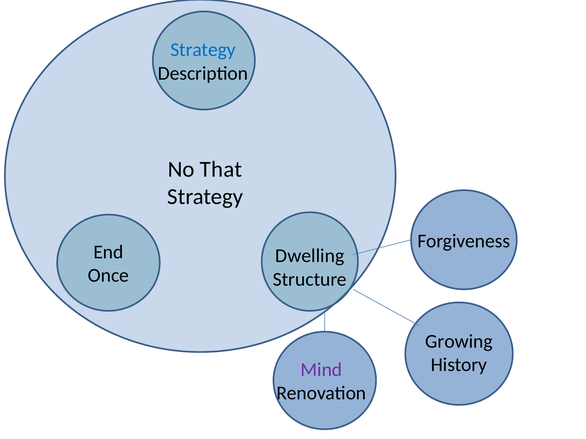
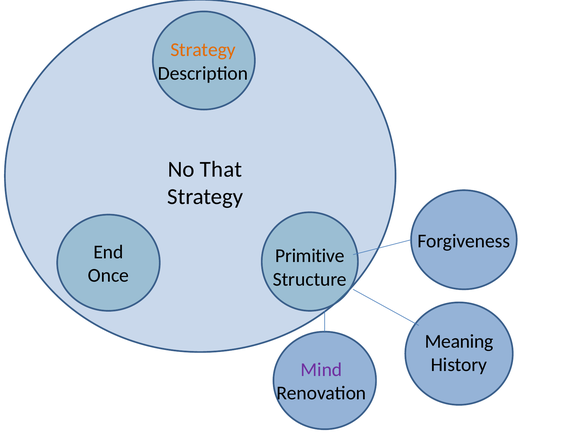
Strategy at (203, 50) colour: blue -> orange
Dwelling: Dwelling -> Primitive
Growing: Growing -> Meaning
